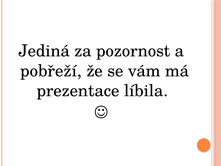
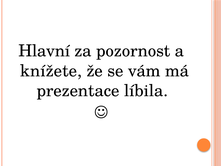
Jediná: Jediná -> Hlavní
pobřeží: pobřeží -> knížete
